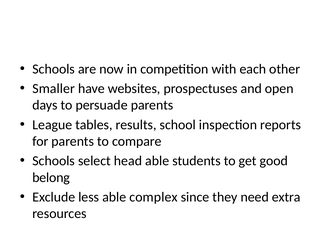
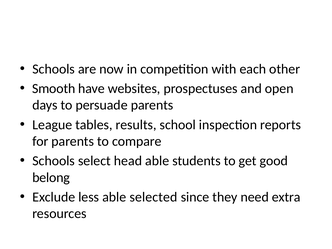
Smaller: Smaller -> Smooth
complex: complex -> selected
